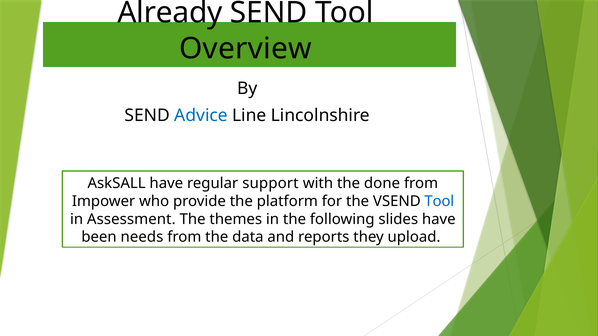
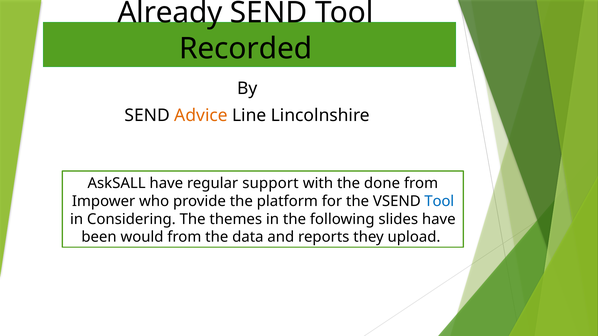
Overview: Overview -> Recorded
Advice colour: blue -> orange
Assessment: Assessment -> Considering
needs: needs -> would
